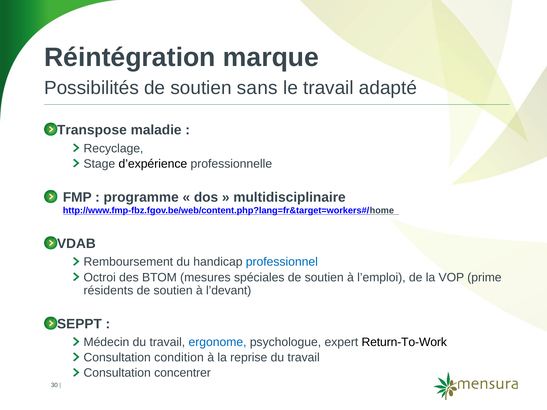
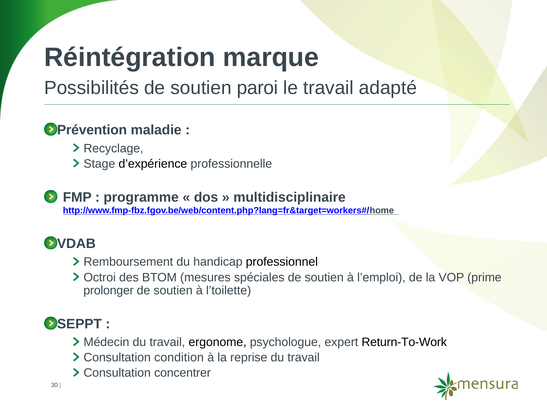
sans: sans -> paroi
Transpose: Transpose -> Prévention
professionnel colour: blue -> black
résidents: résidents -> prolonger
l’devant: l’devant -> l’toilette
ergonome colour: blue -> black
